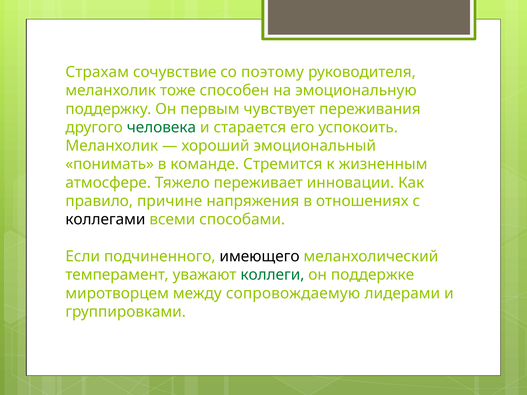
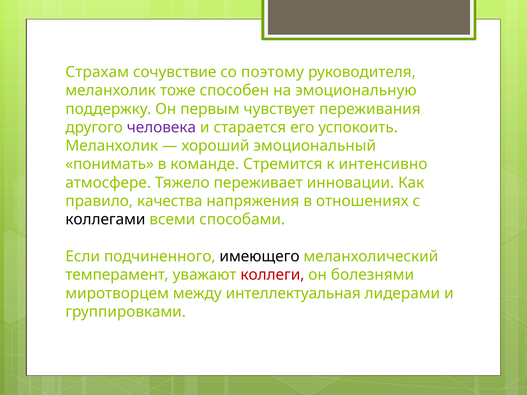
человека colour: green -> purple
жизненным: жизненным -> интенсивно
причине: причине -> качества
коллеги colour: green -> red
поддержке: поддержке -> болезнями
сопровождаемую: сопровождаемую -> интеллектуальная
